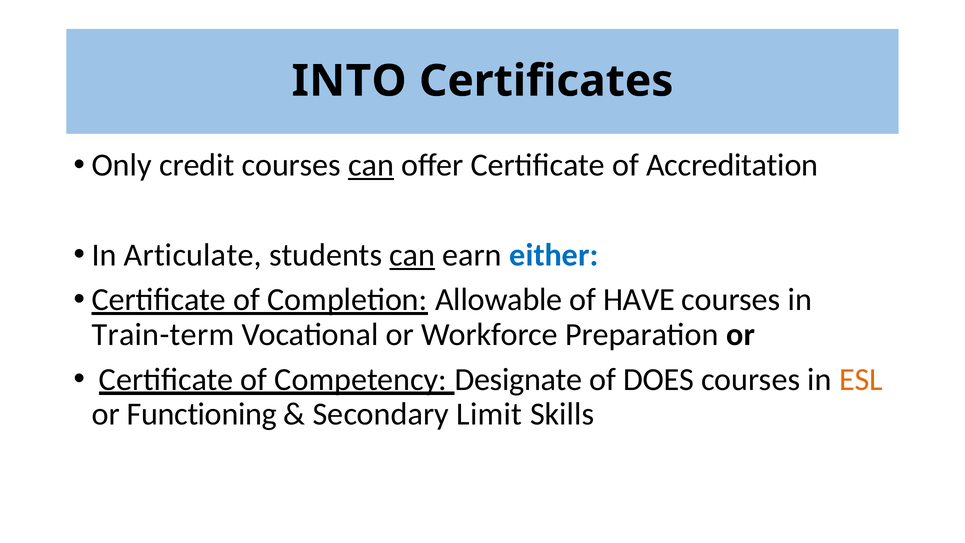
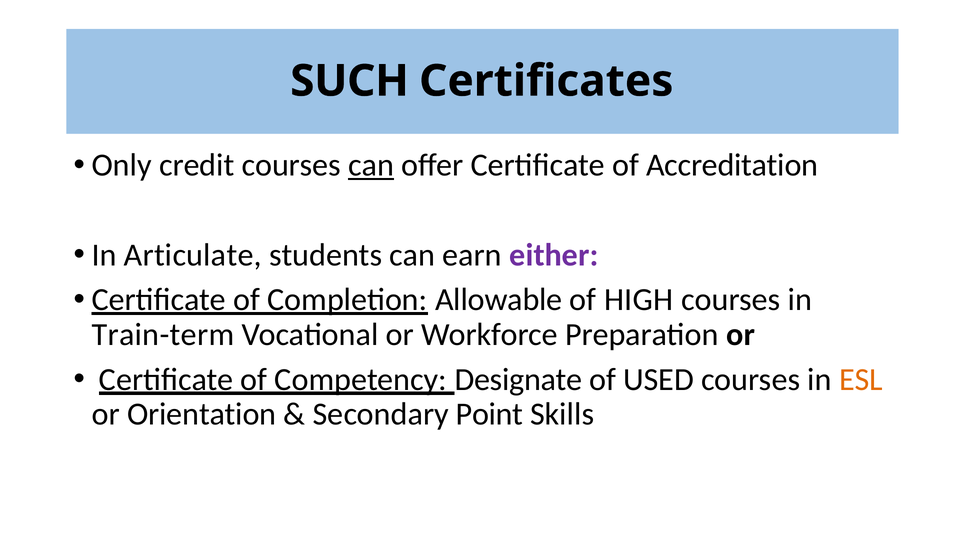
INTO: INTO -> SUCH
can at (412, 255) underline: present -> none
either colour: blue -> purple
HAVE: HAVE -> HIGH
DOES: DOES -> USED
Functioning: Functioning -> Orientation
Limit: Limit -> Point
